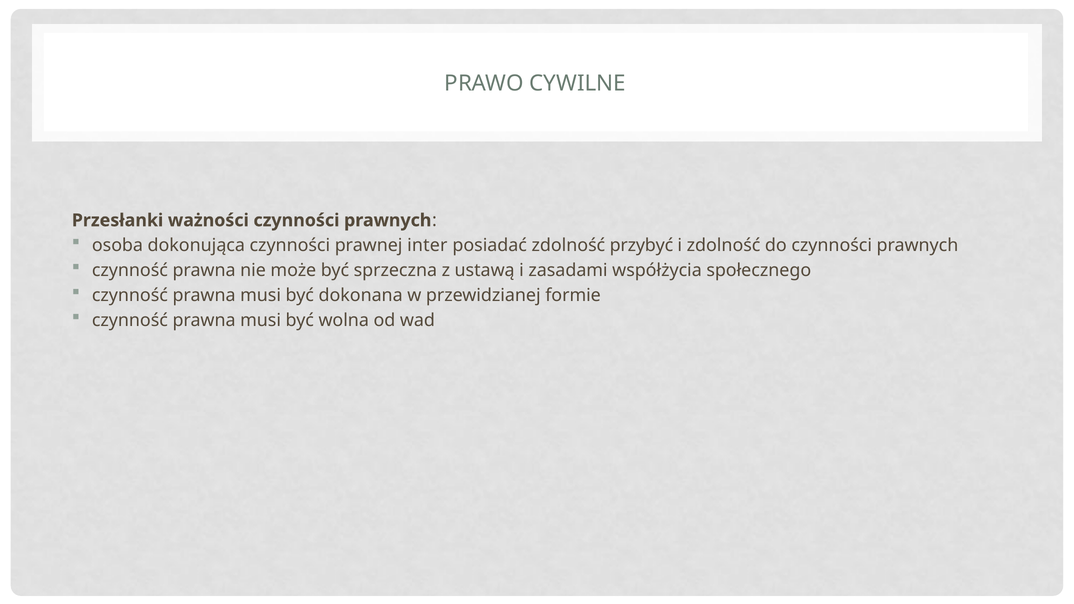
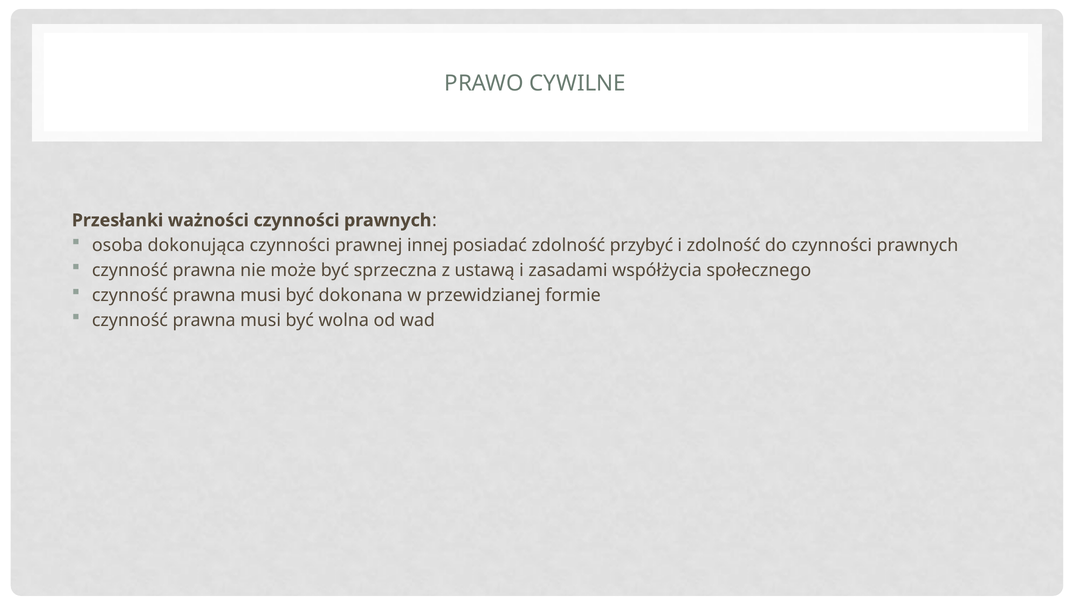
inter: inter -> innej
